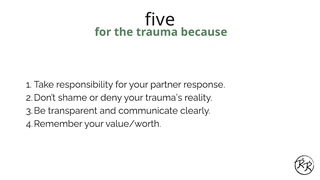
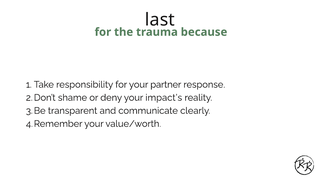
five: five -> last
trauma’s: trauma’s -> impact’s
